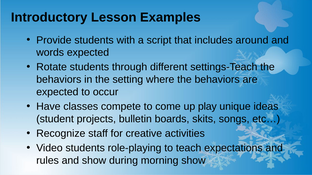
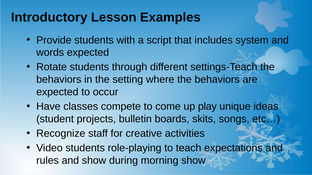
around: around -> system
